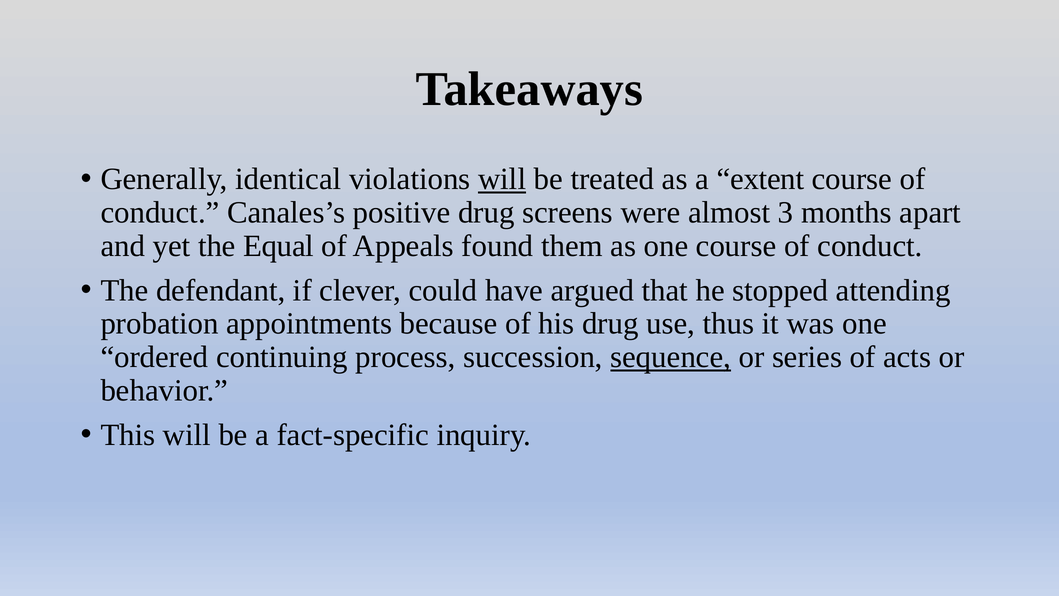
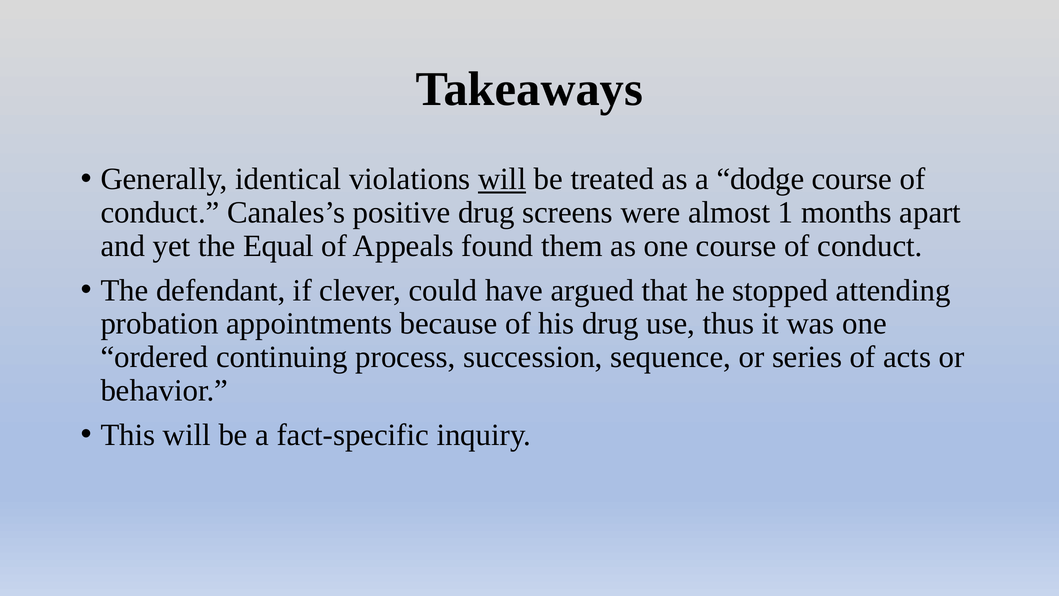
extent: extent -> dodge
3: 3 -> 1
sequence underline: present -> none
